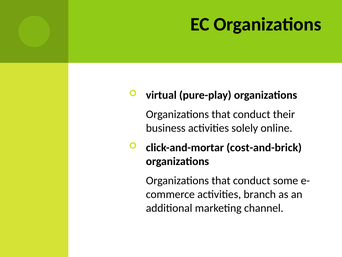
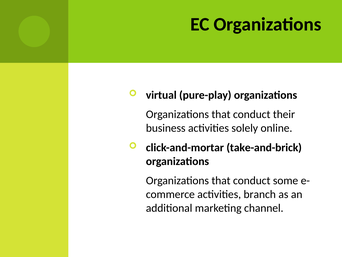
cost-and-brick: cost-and-brick -> take-and-brick
